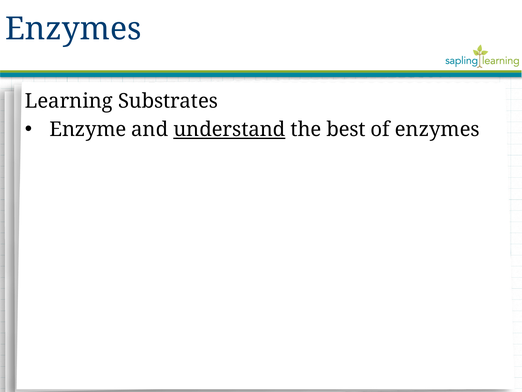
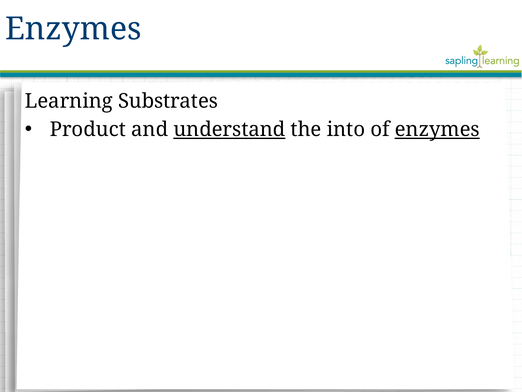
Enzyme: Enzyme -> Product
best: best -> into
enzymes at (437, 129) underline: none -> present
